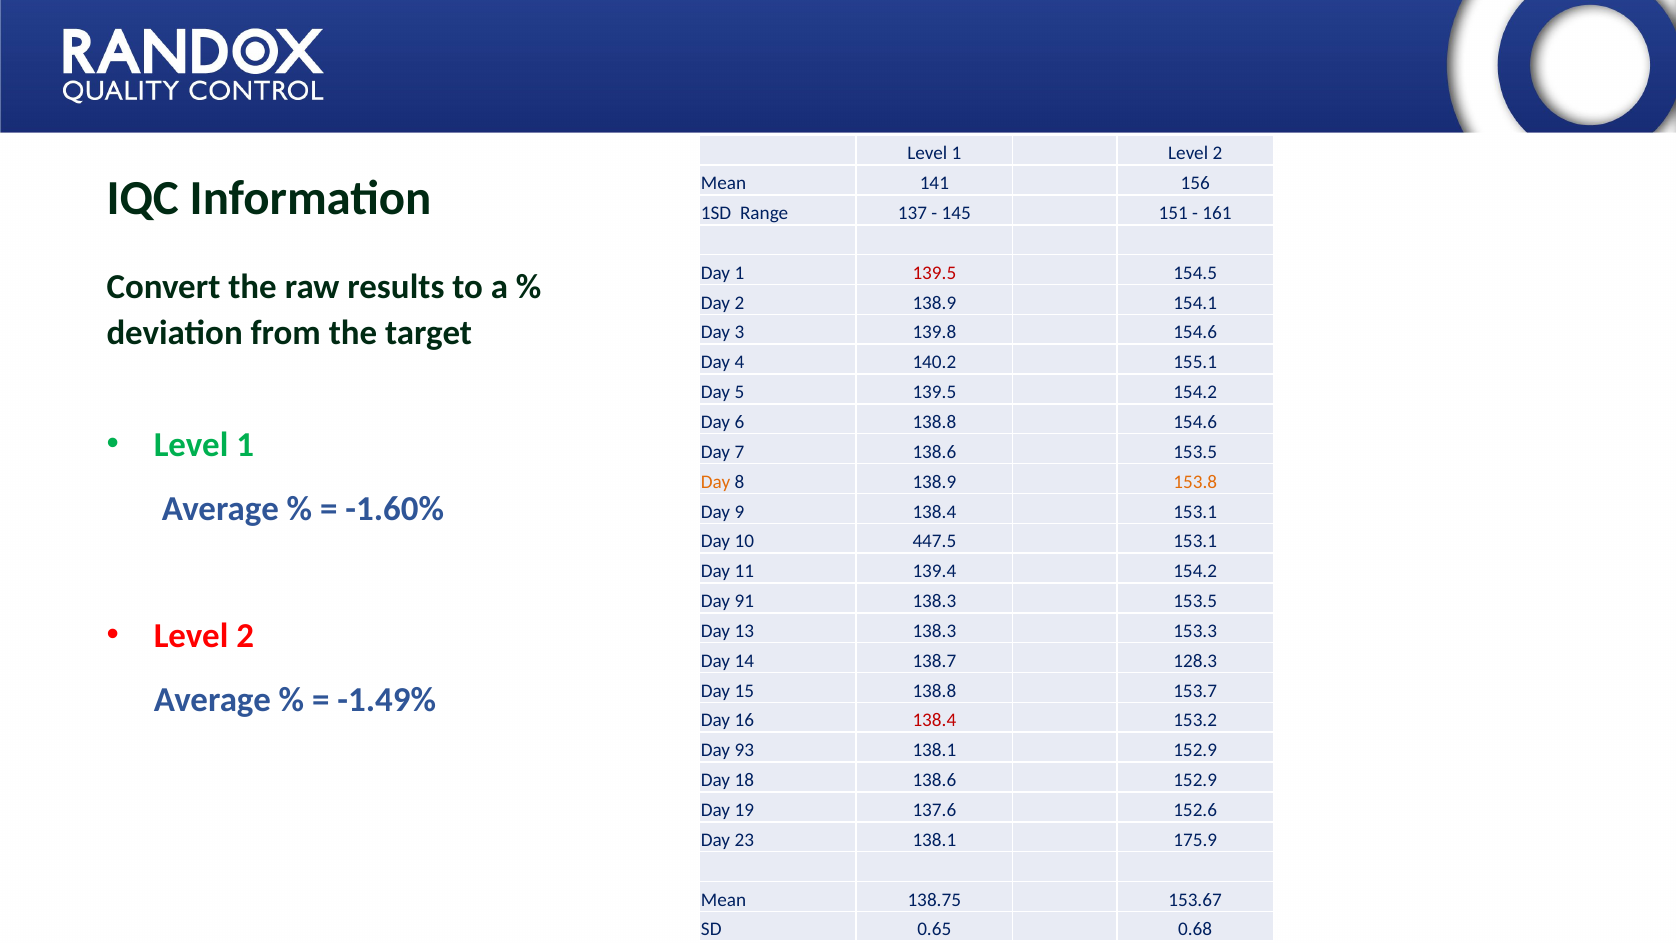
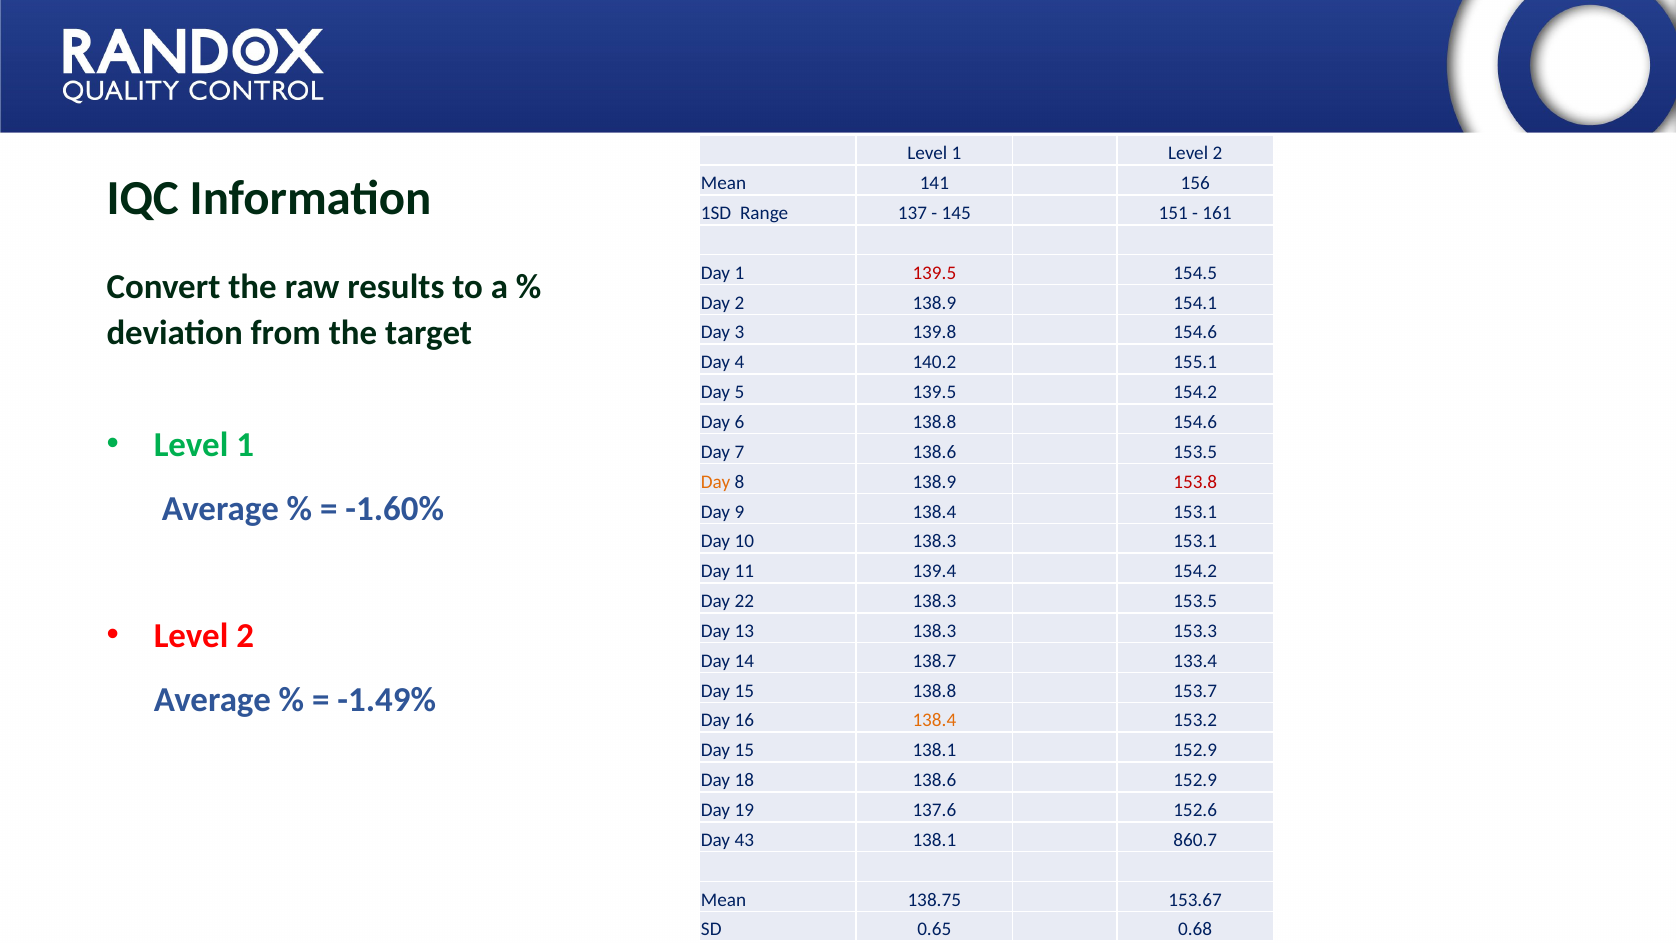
153.8 colour: orange -> red
10 447.5: 447.5 -> 138.3
91: 91 -> 22
128.3: 128.3 -> 133.4
138.4 at (934, 720) colour: red -> orange
93 at (744, 750): 93 -> 15
23: 23 -> 43
175.9: 175.9 -> 860.7
